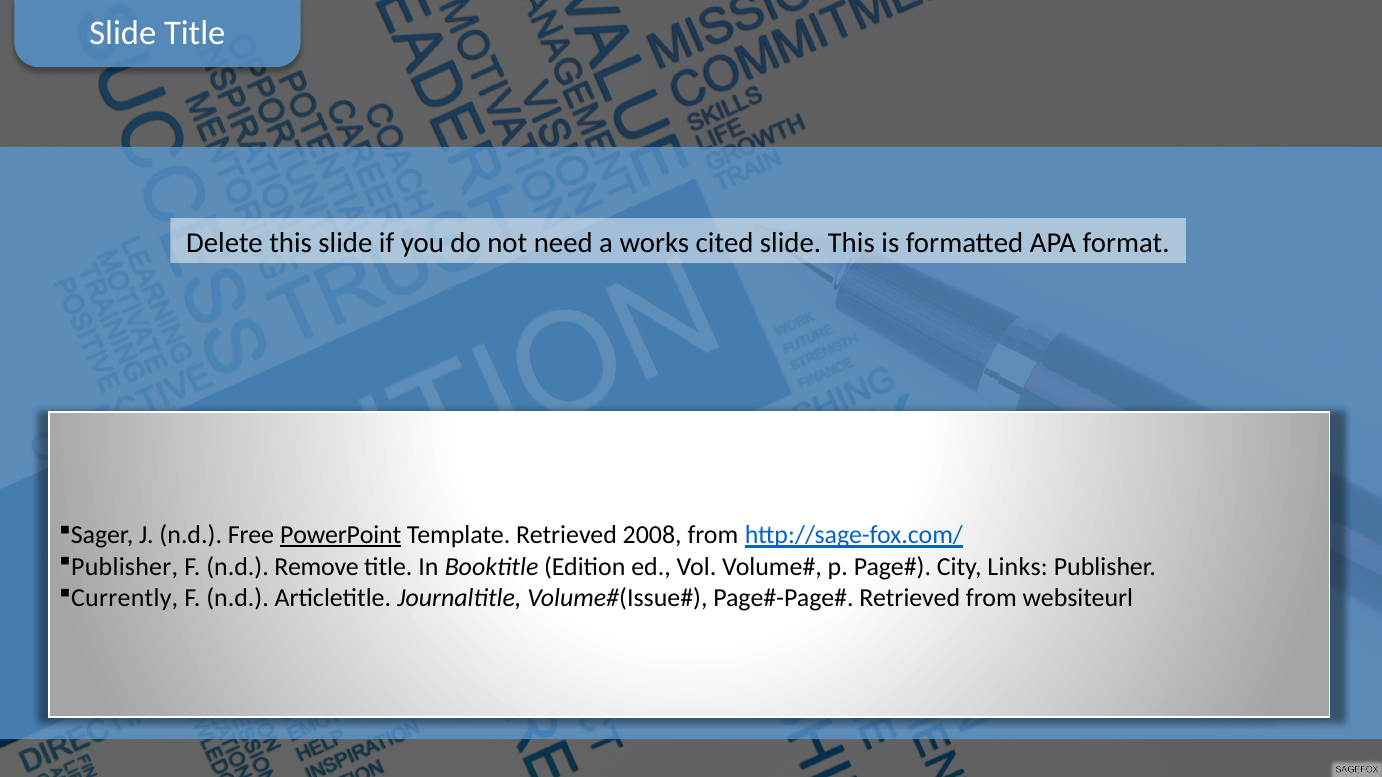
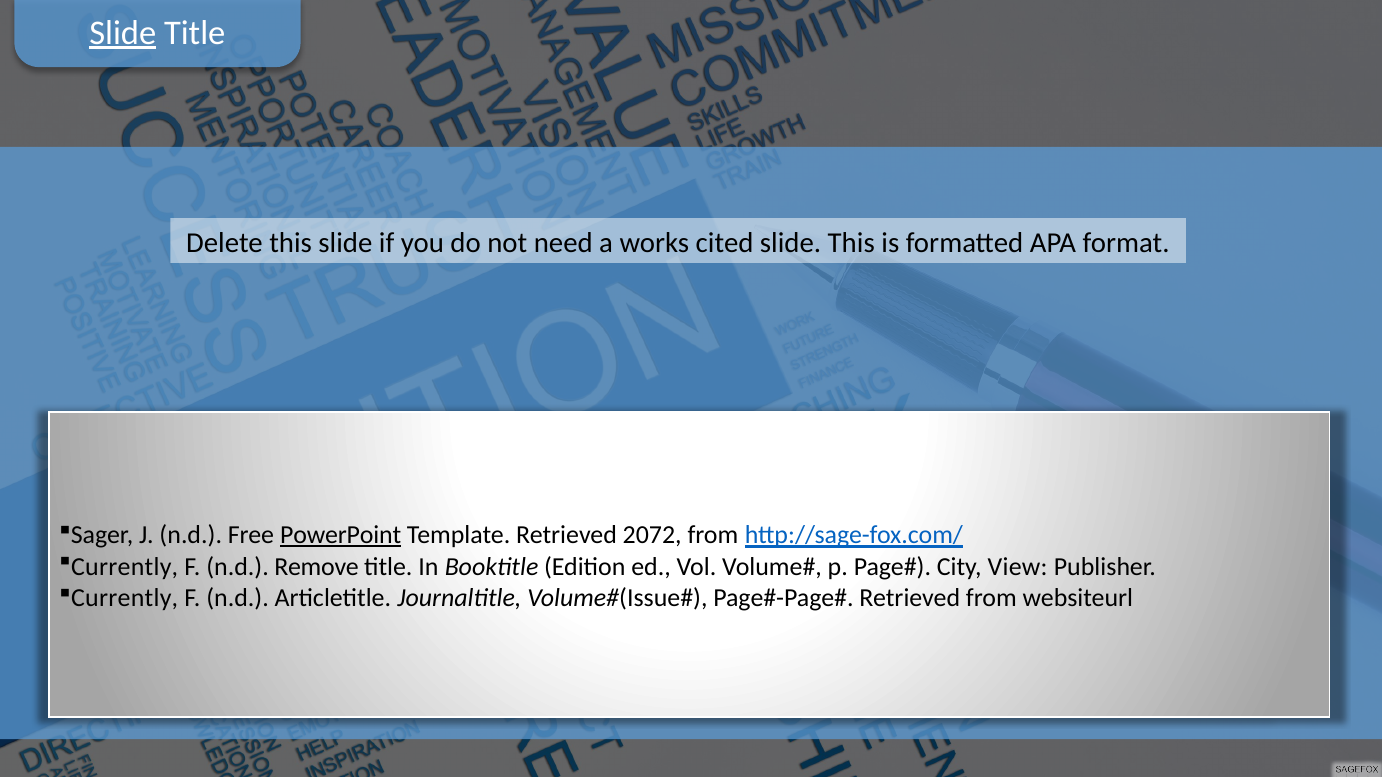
Slide at (123, 33) underline: none -> present
2008: 2008 -> 2072
Publisher at (125, 567): Publisher -> Currently
Links: Links -> View
